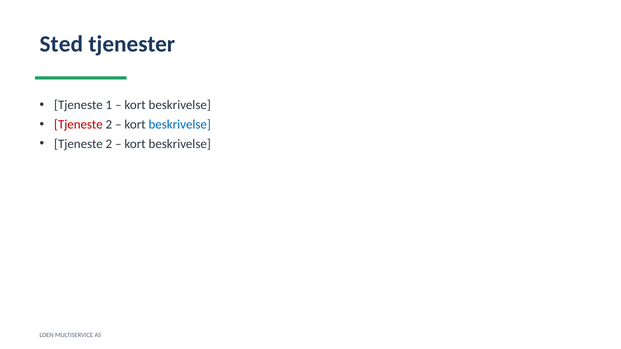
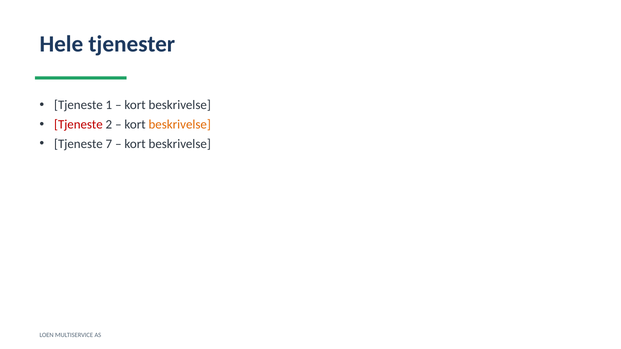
Sted: Sted -> Hele
beskrivelse at (180, 125) colour: blue -> orange
2 at (109, 144): 2 -> 7
